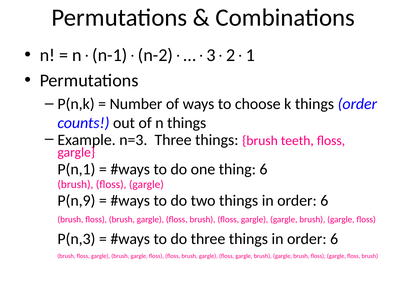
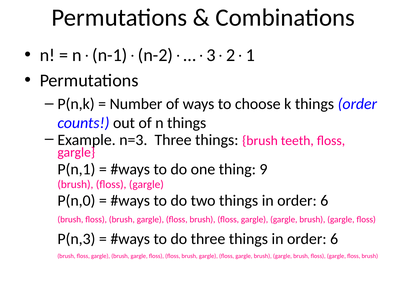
thing 6: 6 -> 9
P(n,9: P(n,9 -> P(n,0
